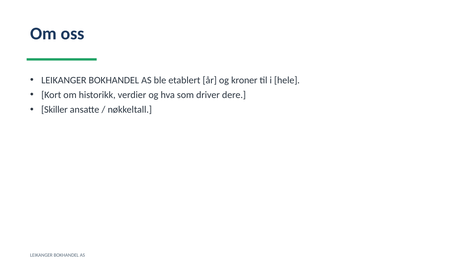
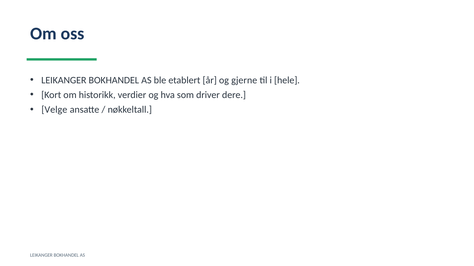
kroner: kroner -> gjerne
Skiller: Skiller -> Velge
